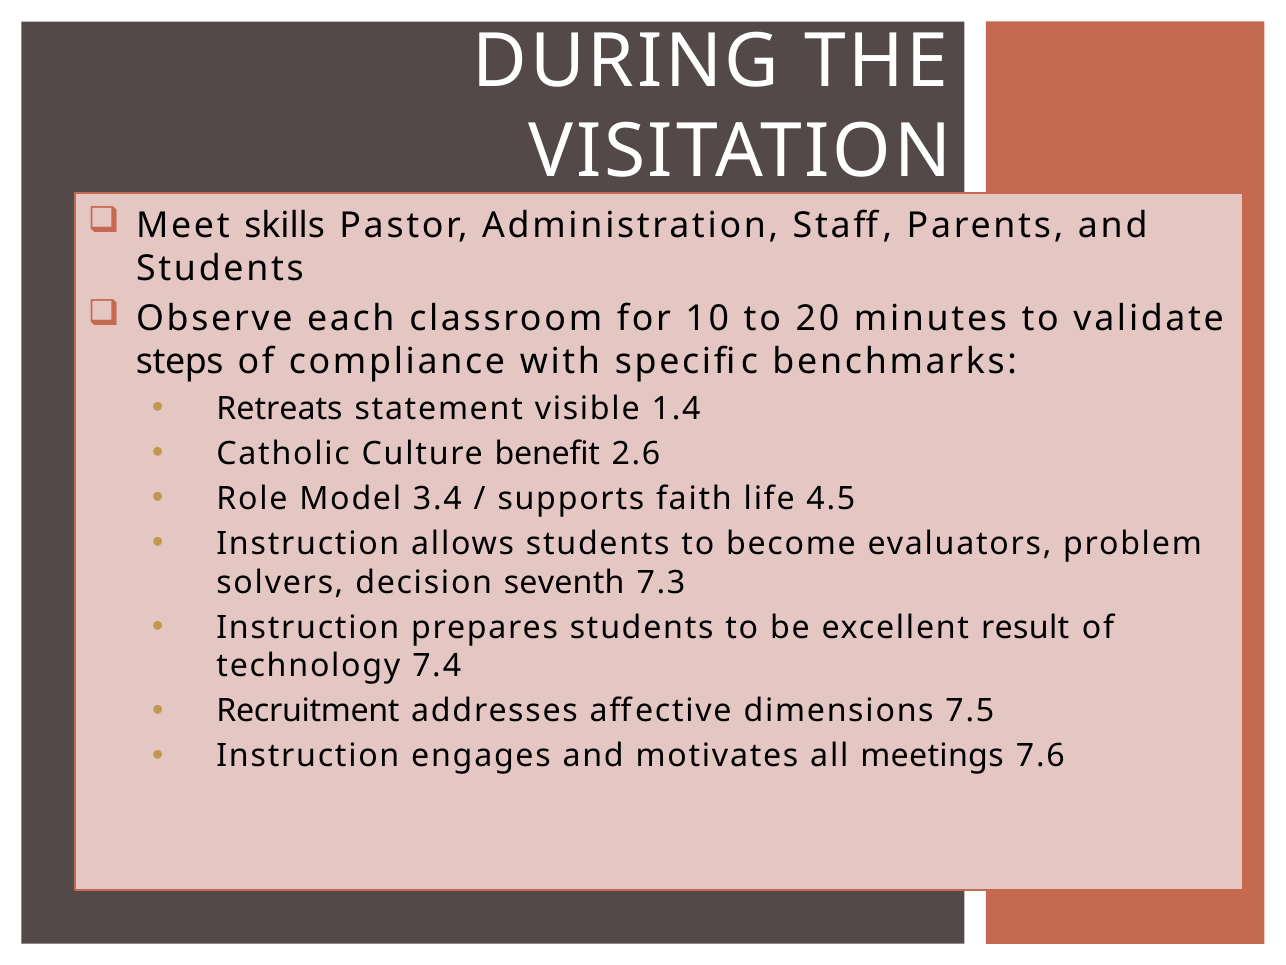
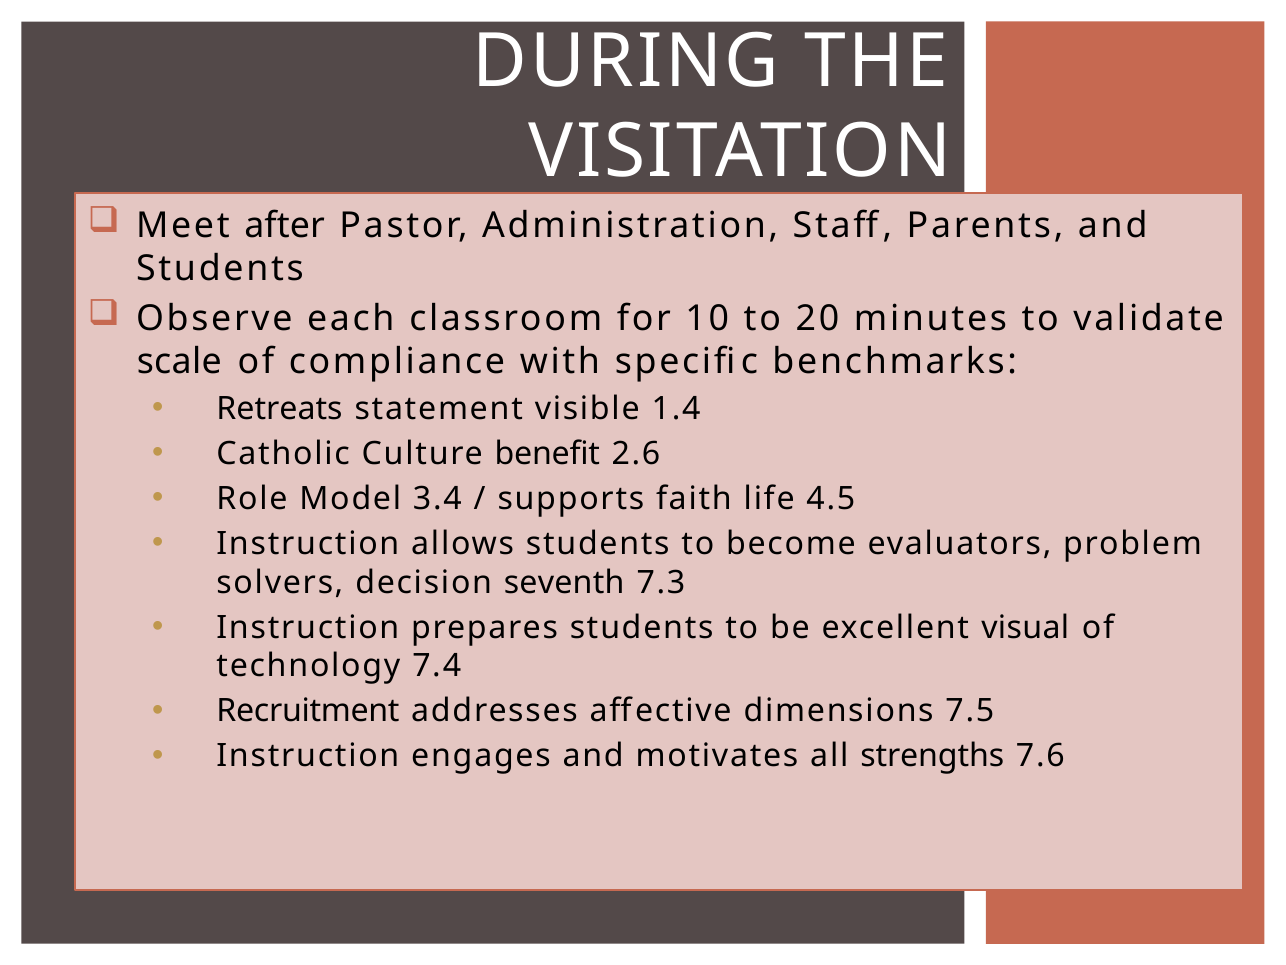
skills: skills -> after
steps: steps -> scale
result: result -> visual
meetings: meetings -> strengths
